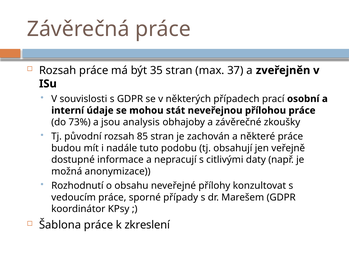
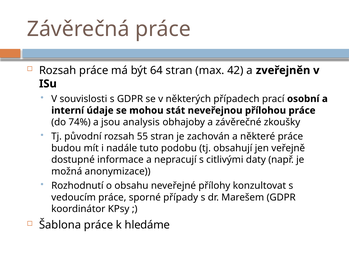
35: 35 -> 64
37: 37 -> 42
73%: 73% -> 74%
85: 85 -> 55
zkreslení: zkreslení -> hledáme
